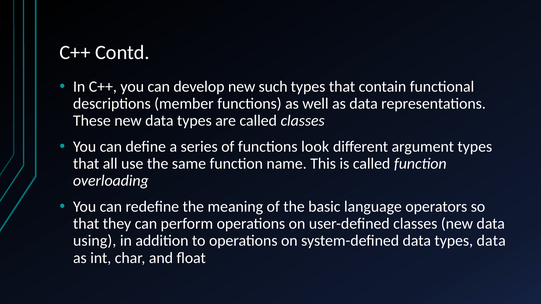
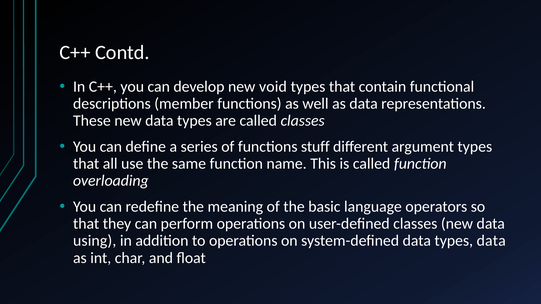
such: such -> void
look: look -> stuff
